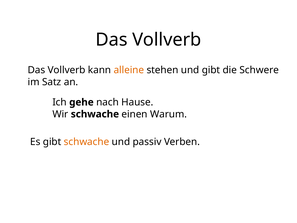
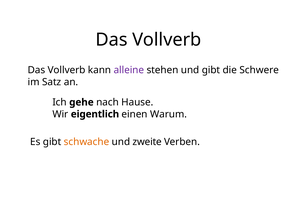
alleine colour: orange -> purple
Wir schwache: schwache -> eigentlich
passiv: passiv -> zweite
